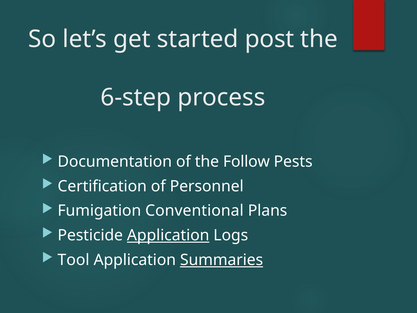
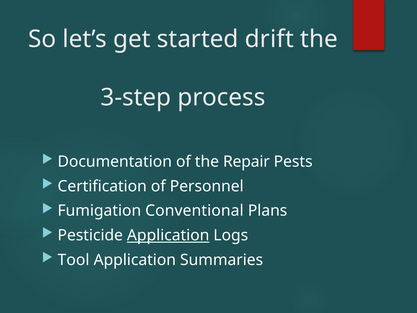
post: post -> drift
6-step: 6-step -> 3-step
Follow: Follow -> Repair
Summaries underline: present -> none
